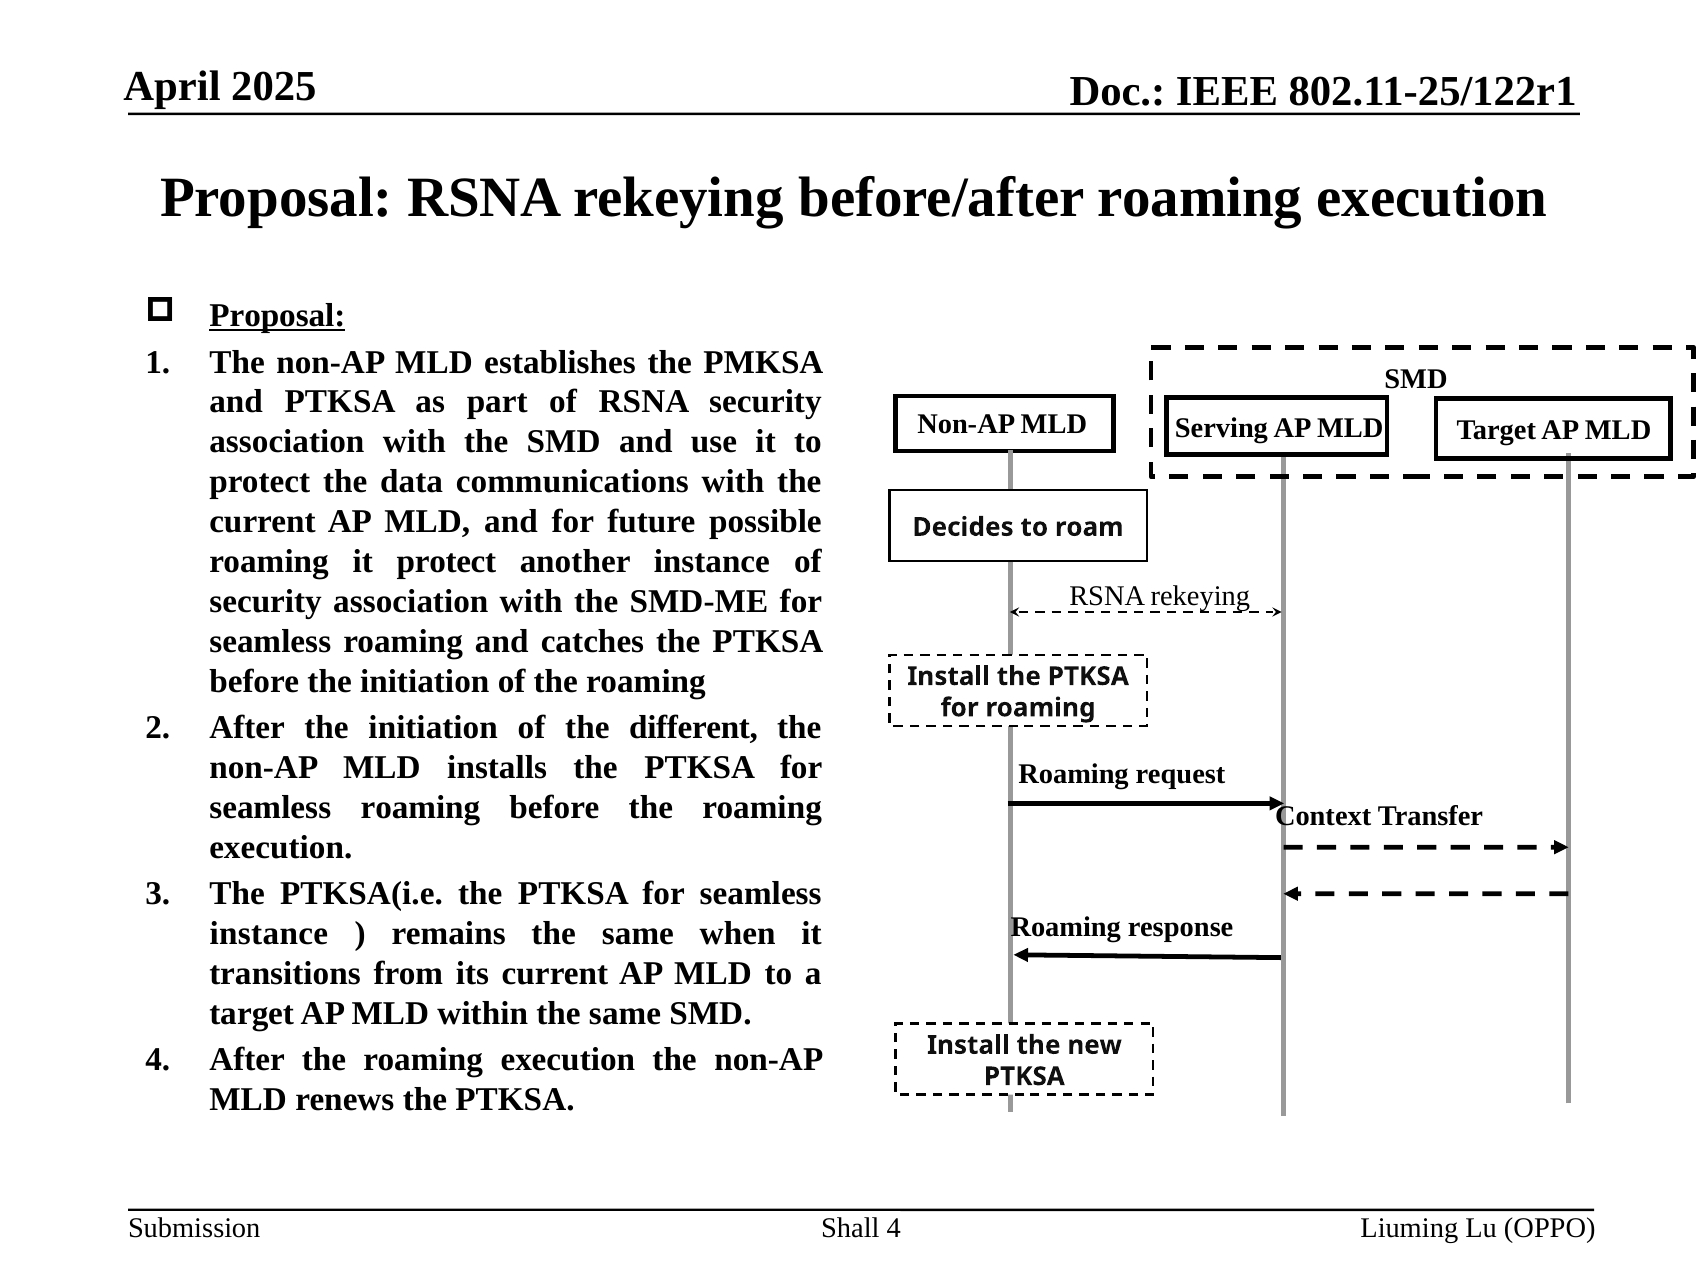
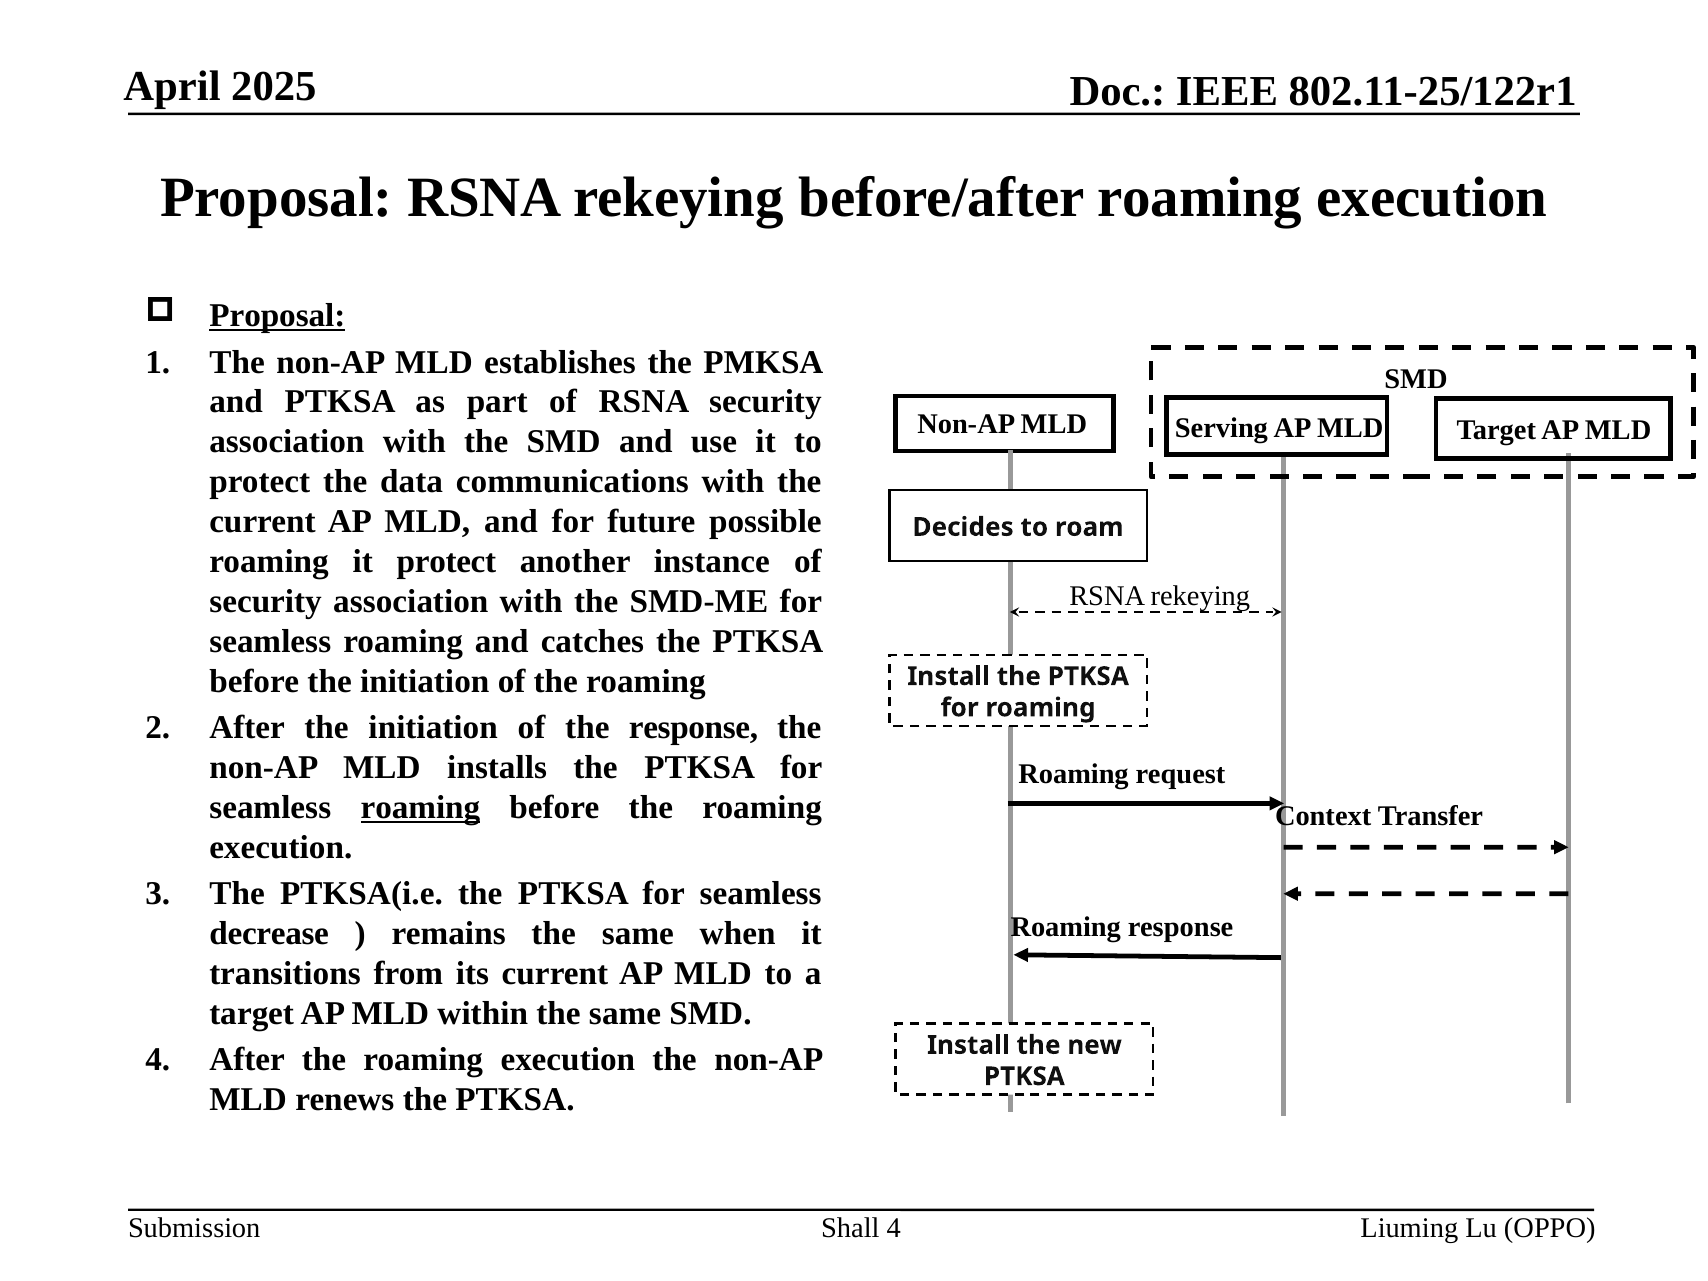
the different: different -> response
roaming at (420, 807) underline: none -> present
instance at (269, 934): instance -> decrease
